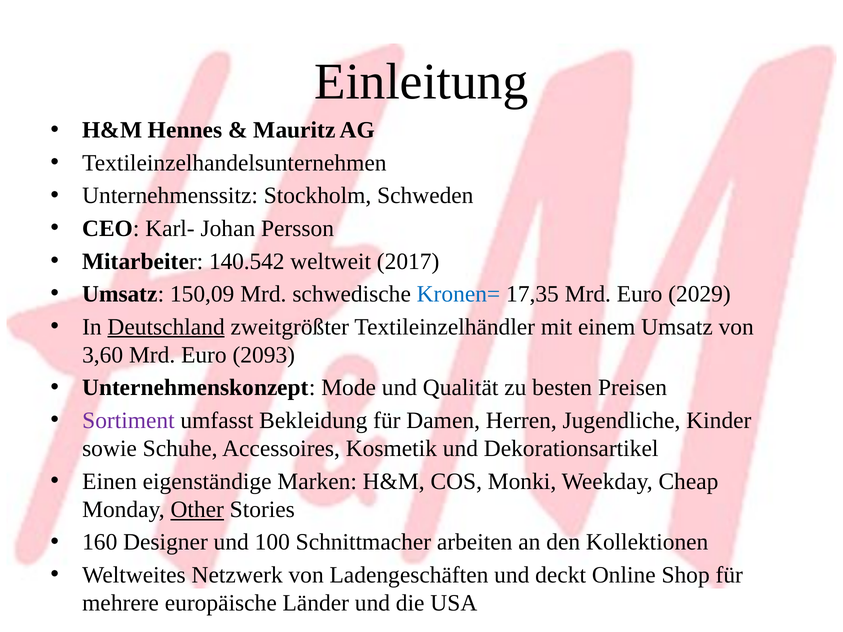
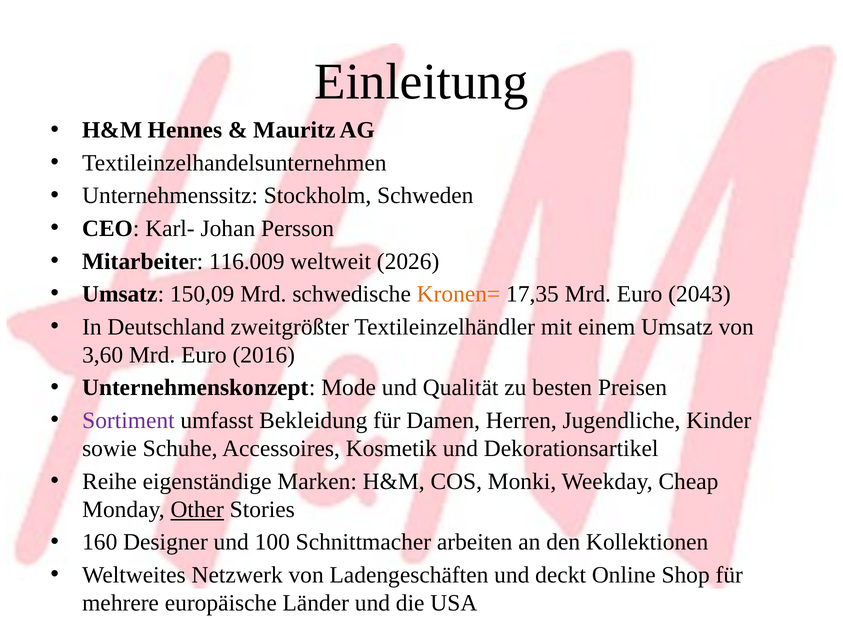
140.542: 140.542 -> 116.009
2017: 2017 -> 2026
Kronen= colour: blue -> orange
2029: 2029 -> 2043
Deutschland underline: present -> none
2093: 2093 -> 2016
Einen: Einen -> Reihe
